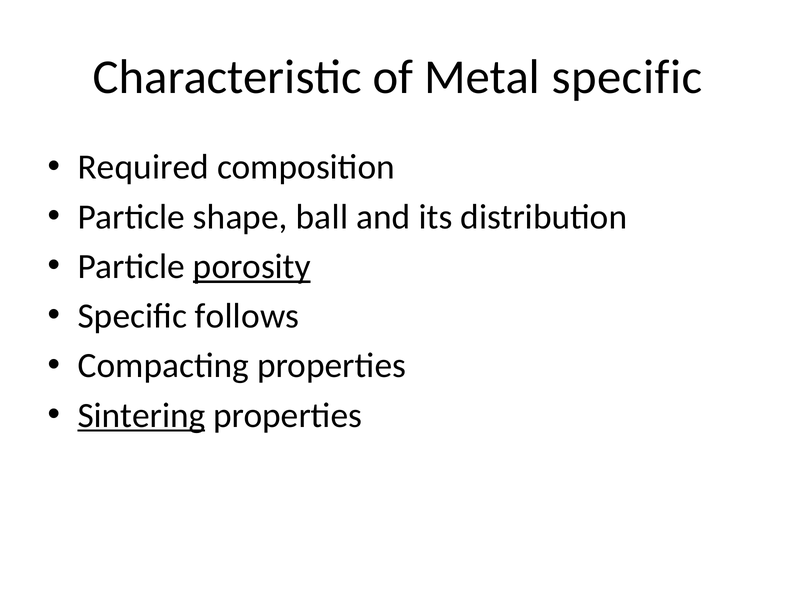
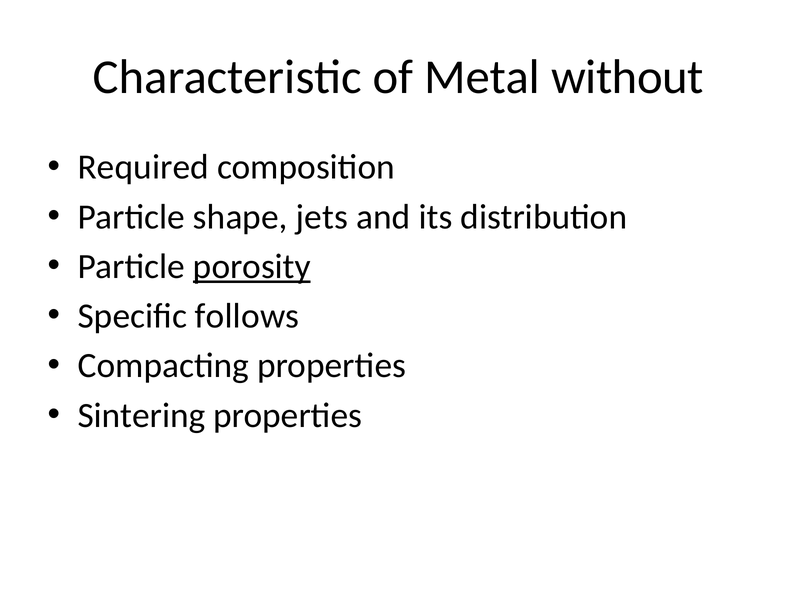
Metal specific: specific -> without
ball: ball -> jets
Sintering underline: present -> none
